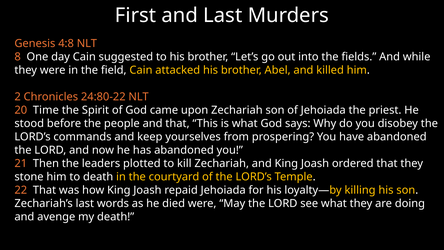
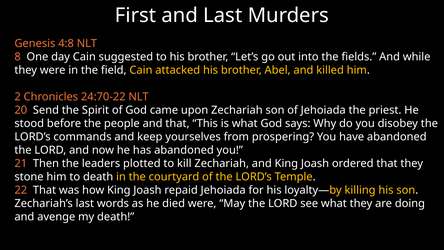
24:80-22: 24:80-22 -> 24:70-22
Time: Time -> Send
